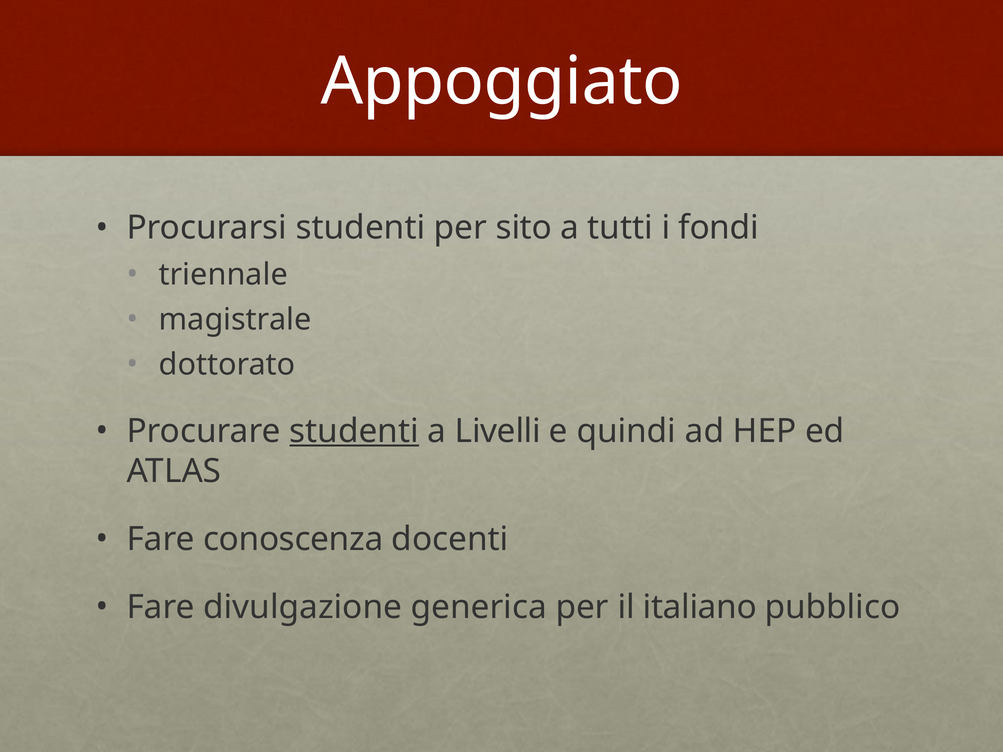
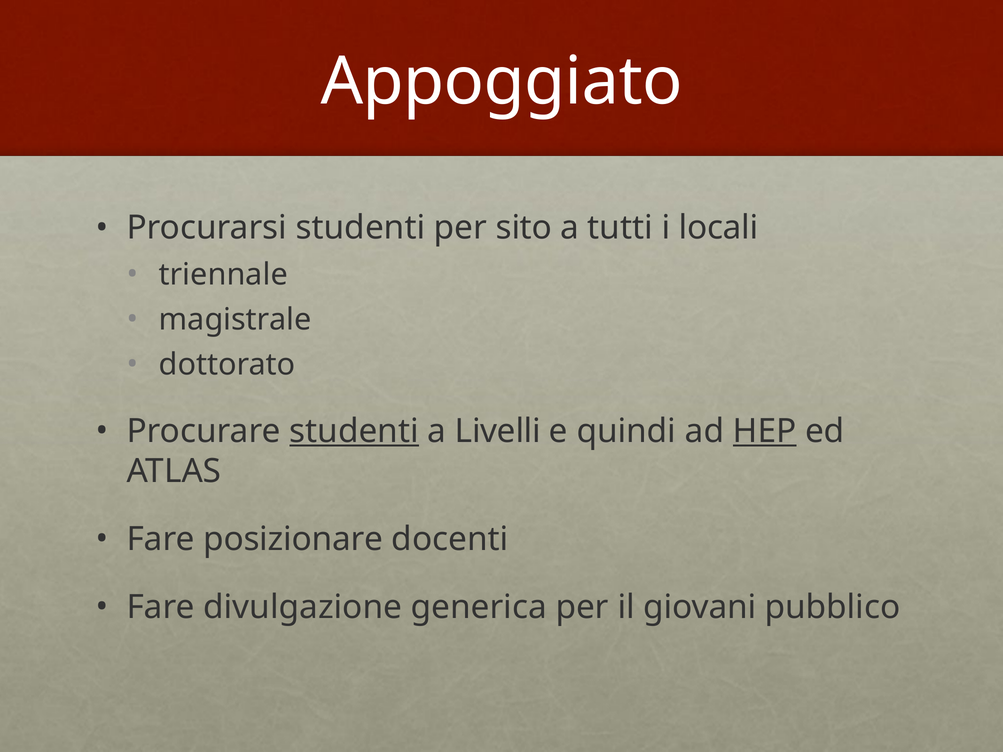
fondi: fondi -> locali
HEP underline: none -> present
conoscenza: conoscenza -> posizionare
italiano: italiano -> giovani
